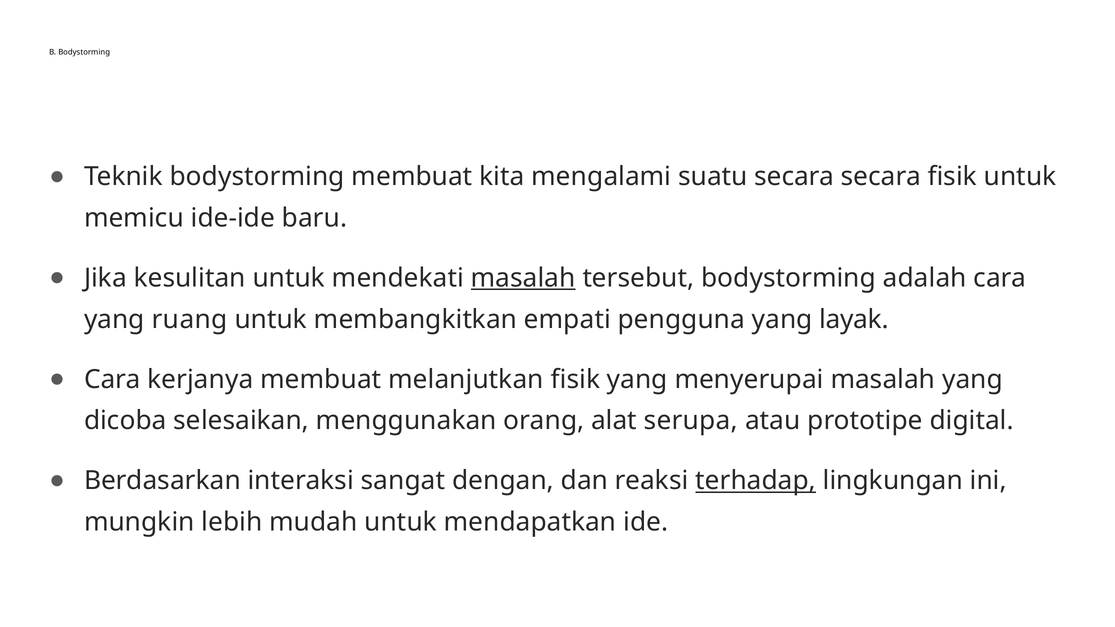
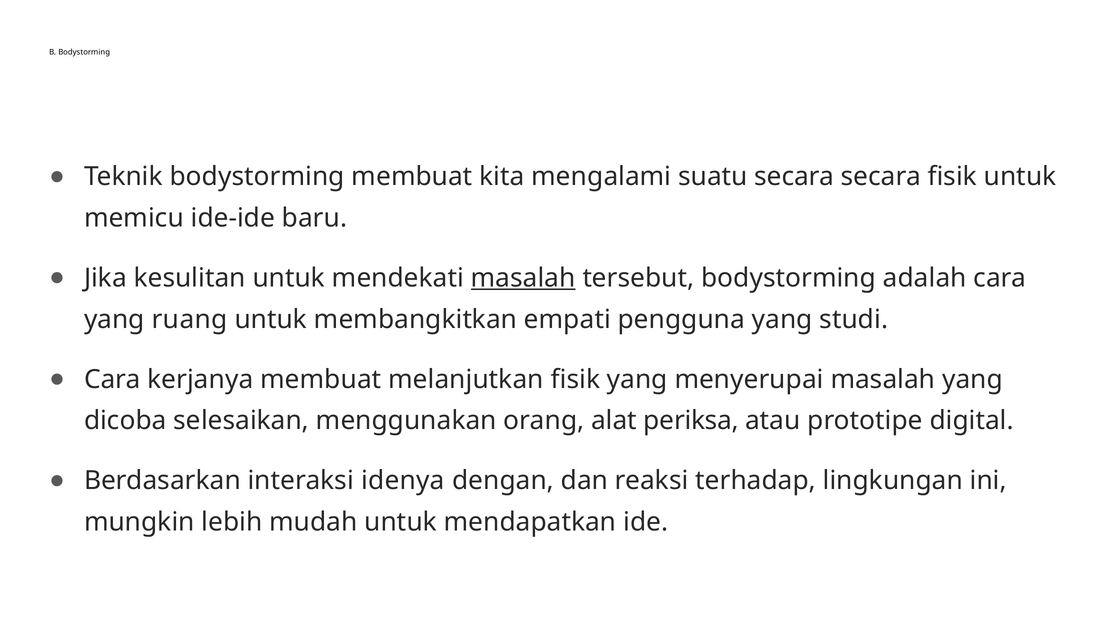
layak: layak -> studi
serupa: serupa -> periksa
sangat: sangat -> idenya
terhadap underline: present -> none
